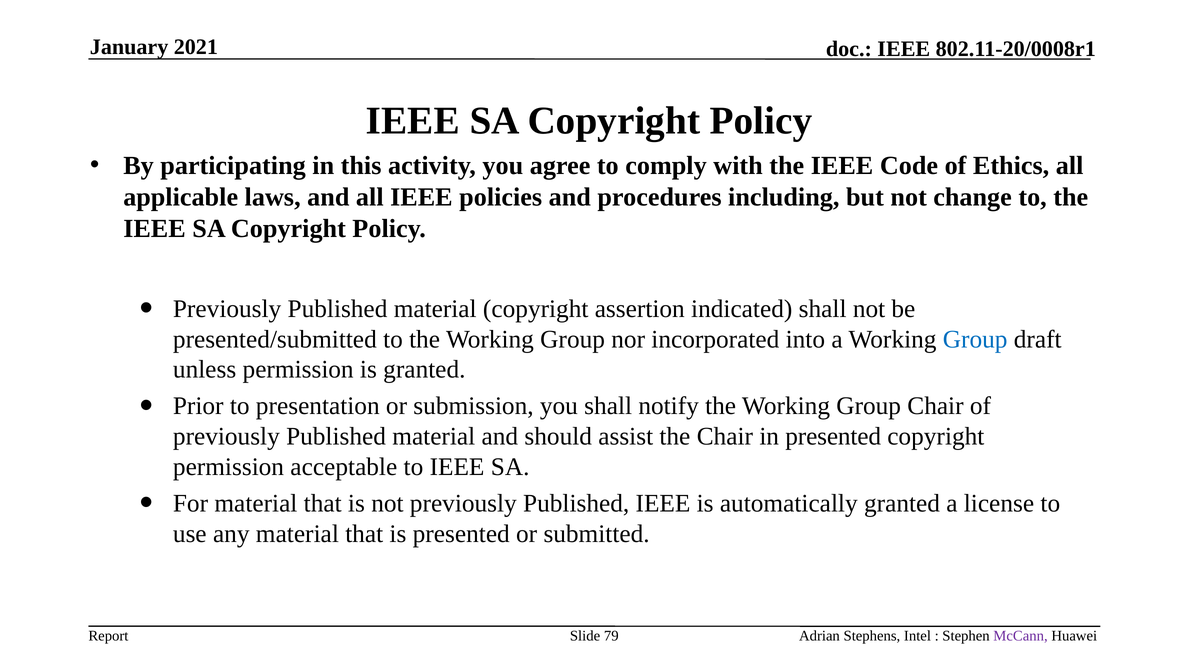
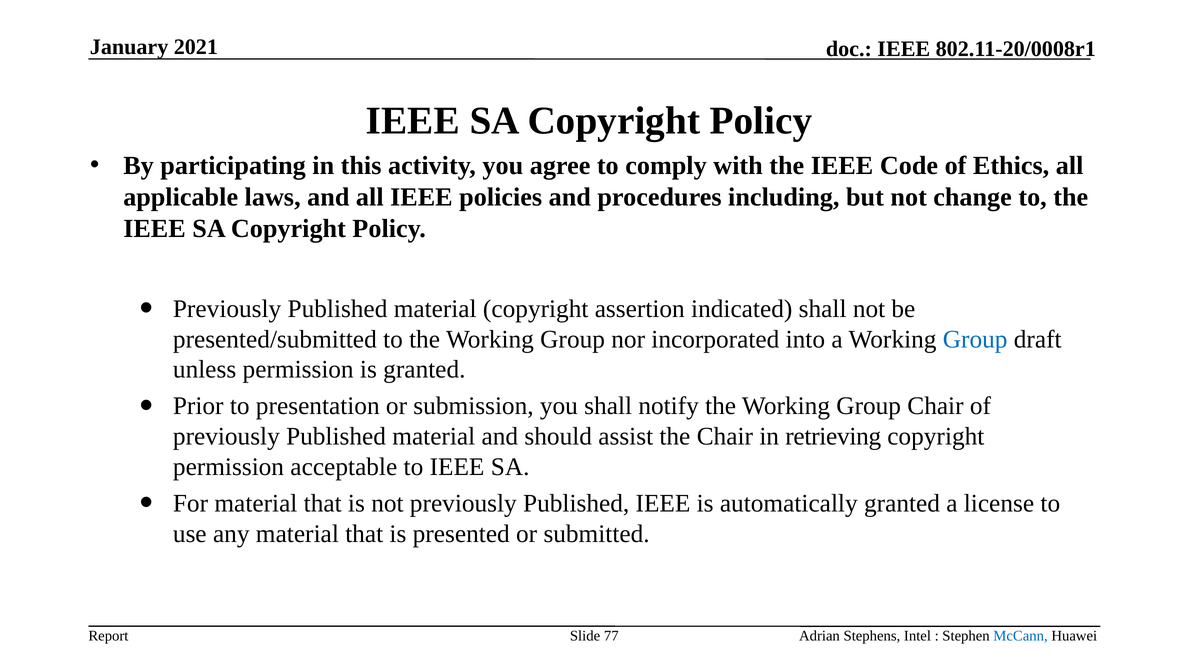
in presented: presented -> retrieving
79: 79 -> 77
McCann colour: purple -> blue
